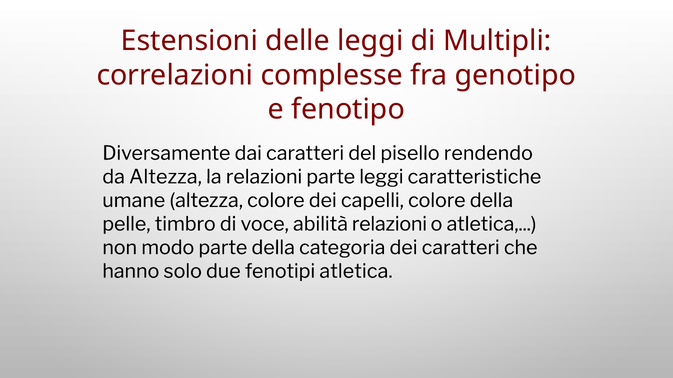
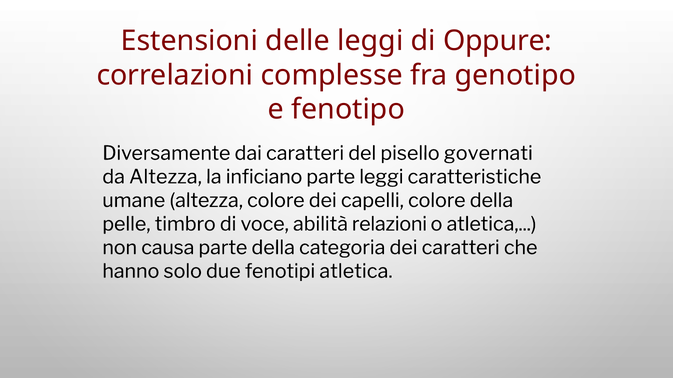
Multipli: Multipli -> Oppure
rendendo: rendendo -> governati
la relazioni: relazioni -> inficiano
modo: modo -> causa
